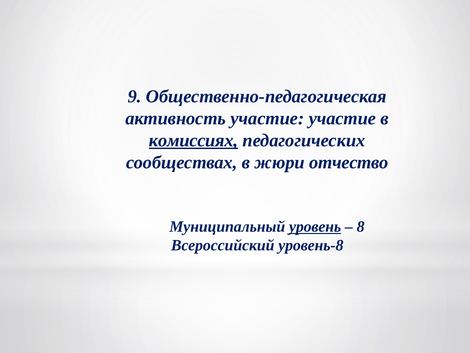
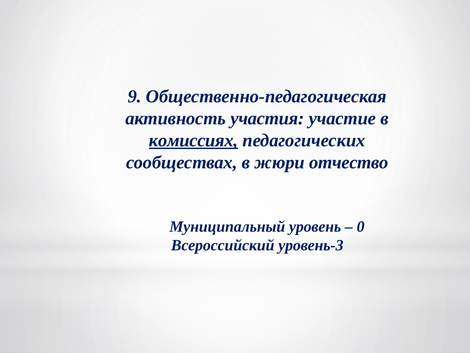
активность участие: участие -> участия
уровень underline: present -> none
8: 8 -> 0
уровень-8: уровень-8 -> уровень-3
